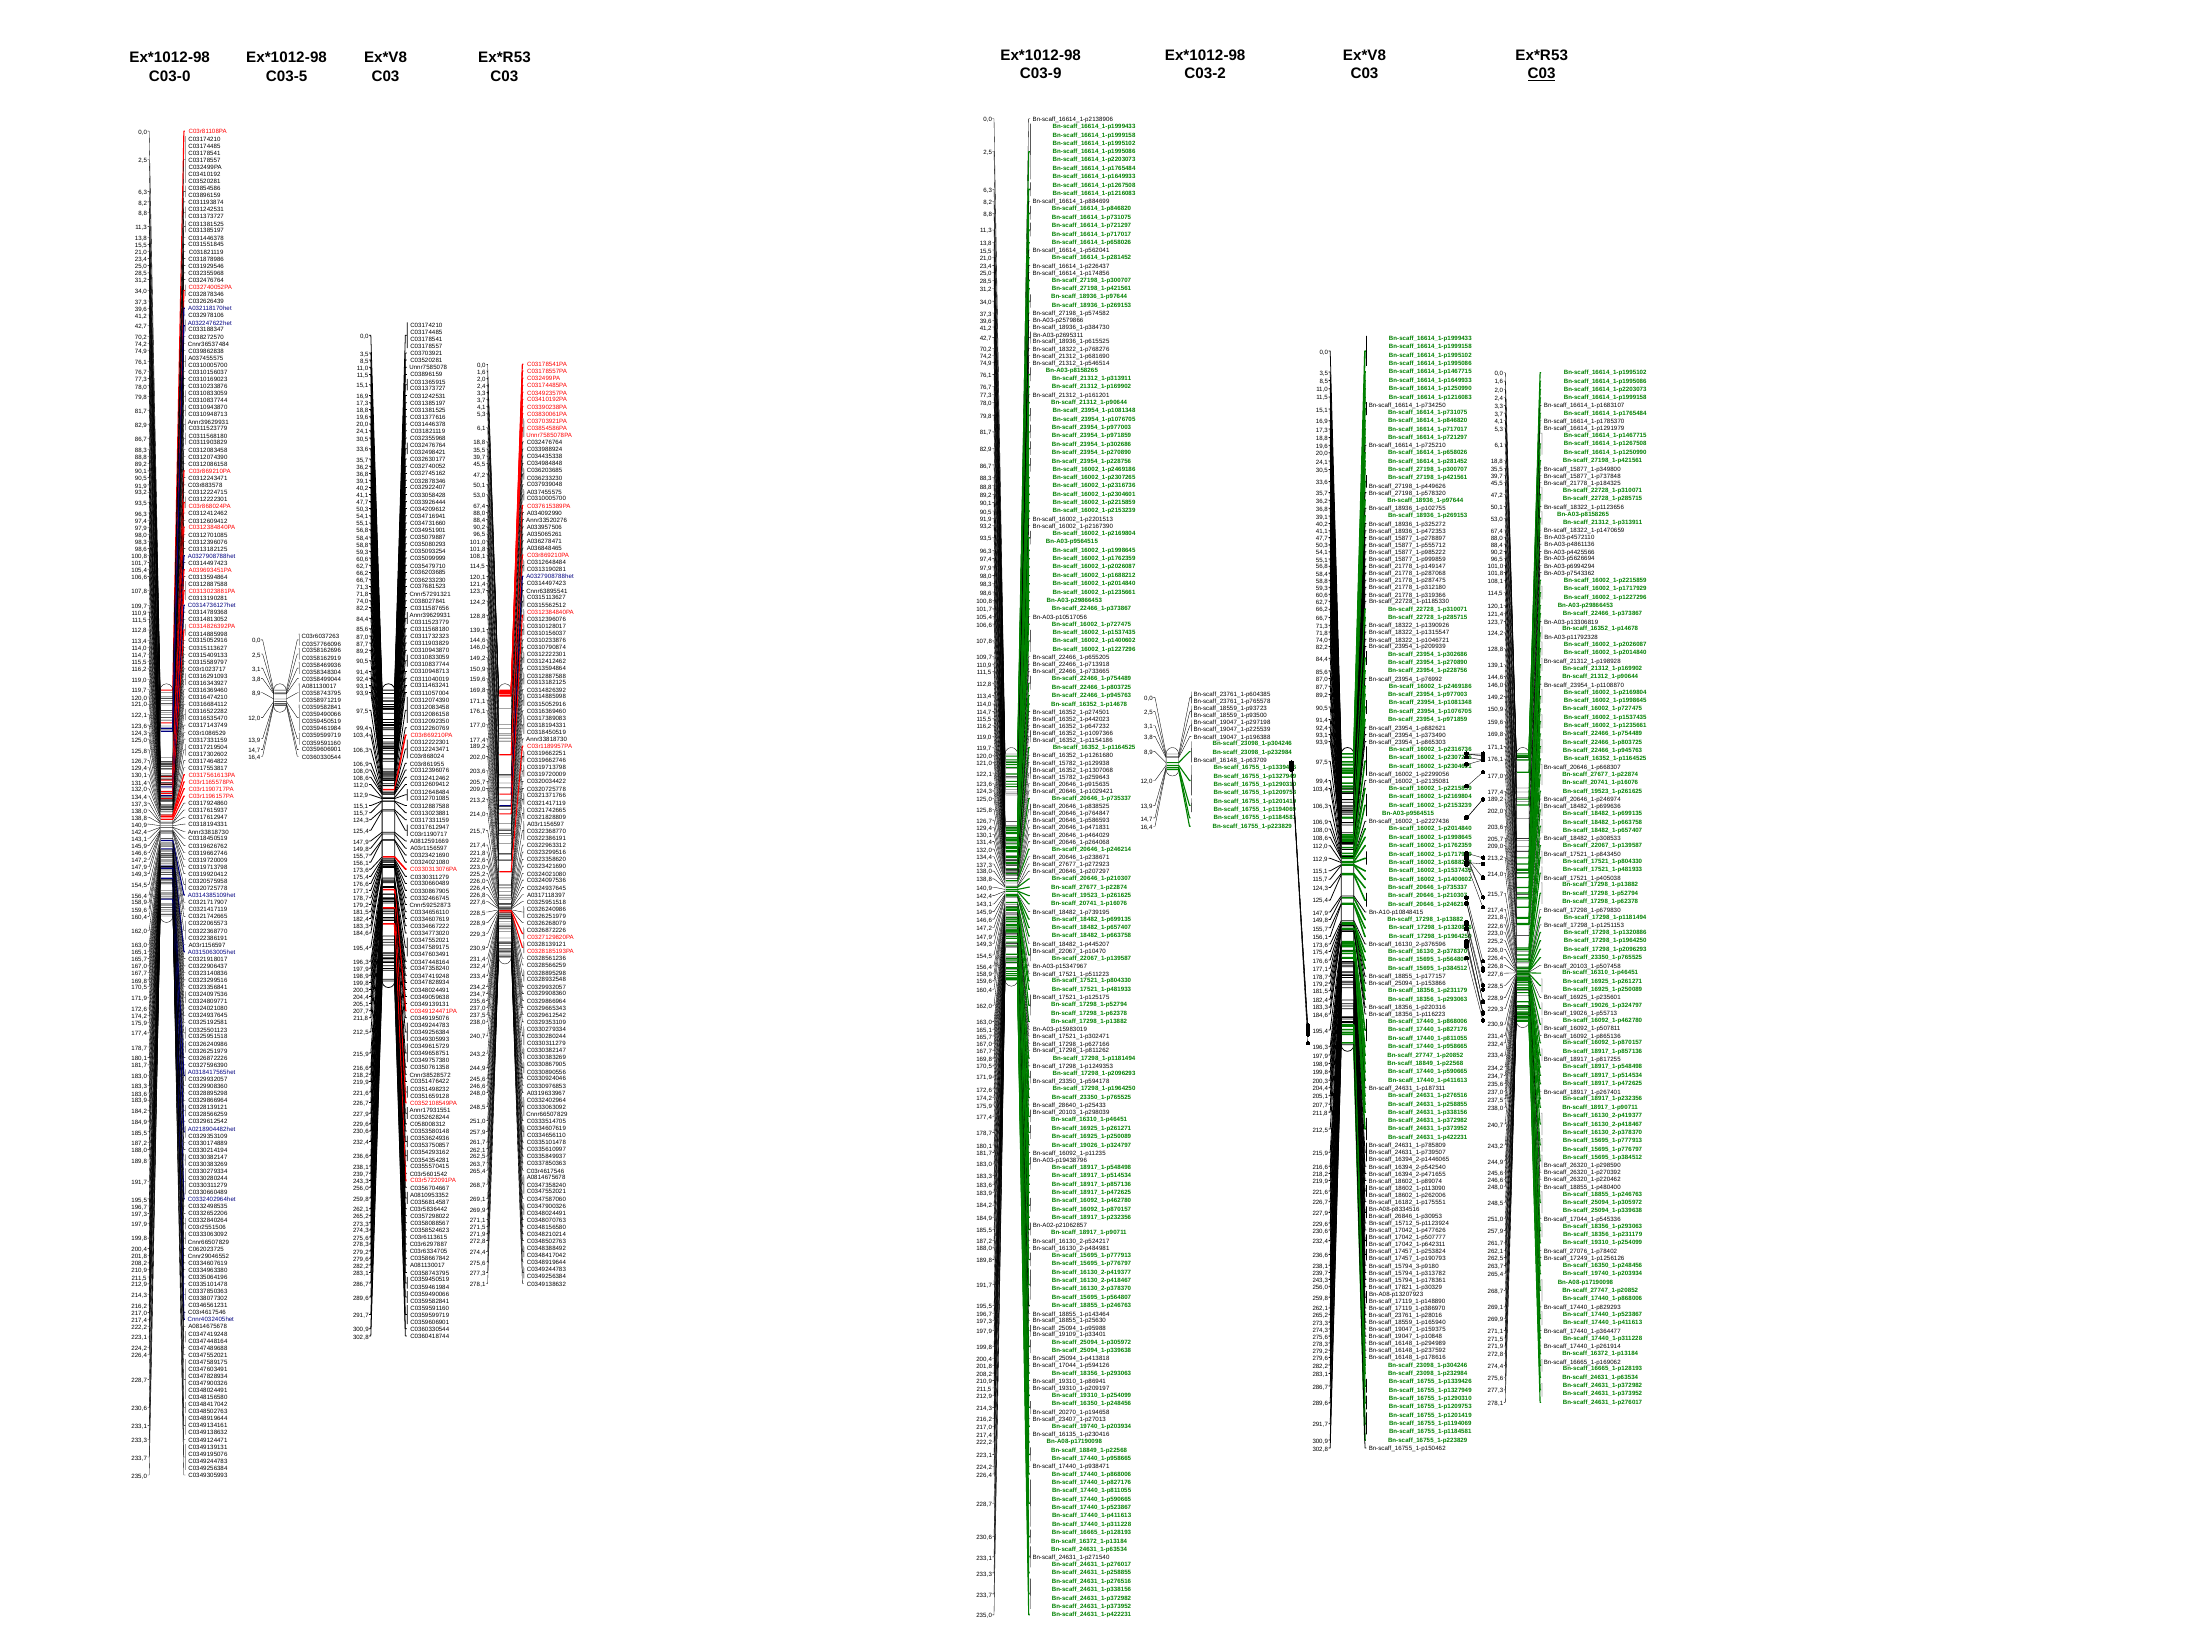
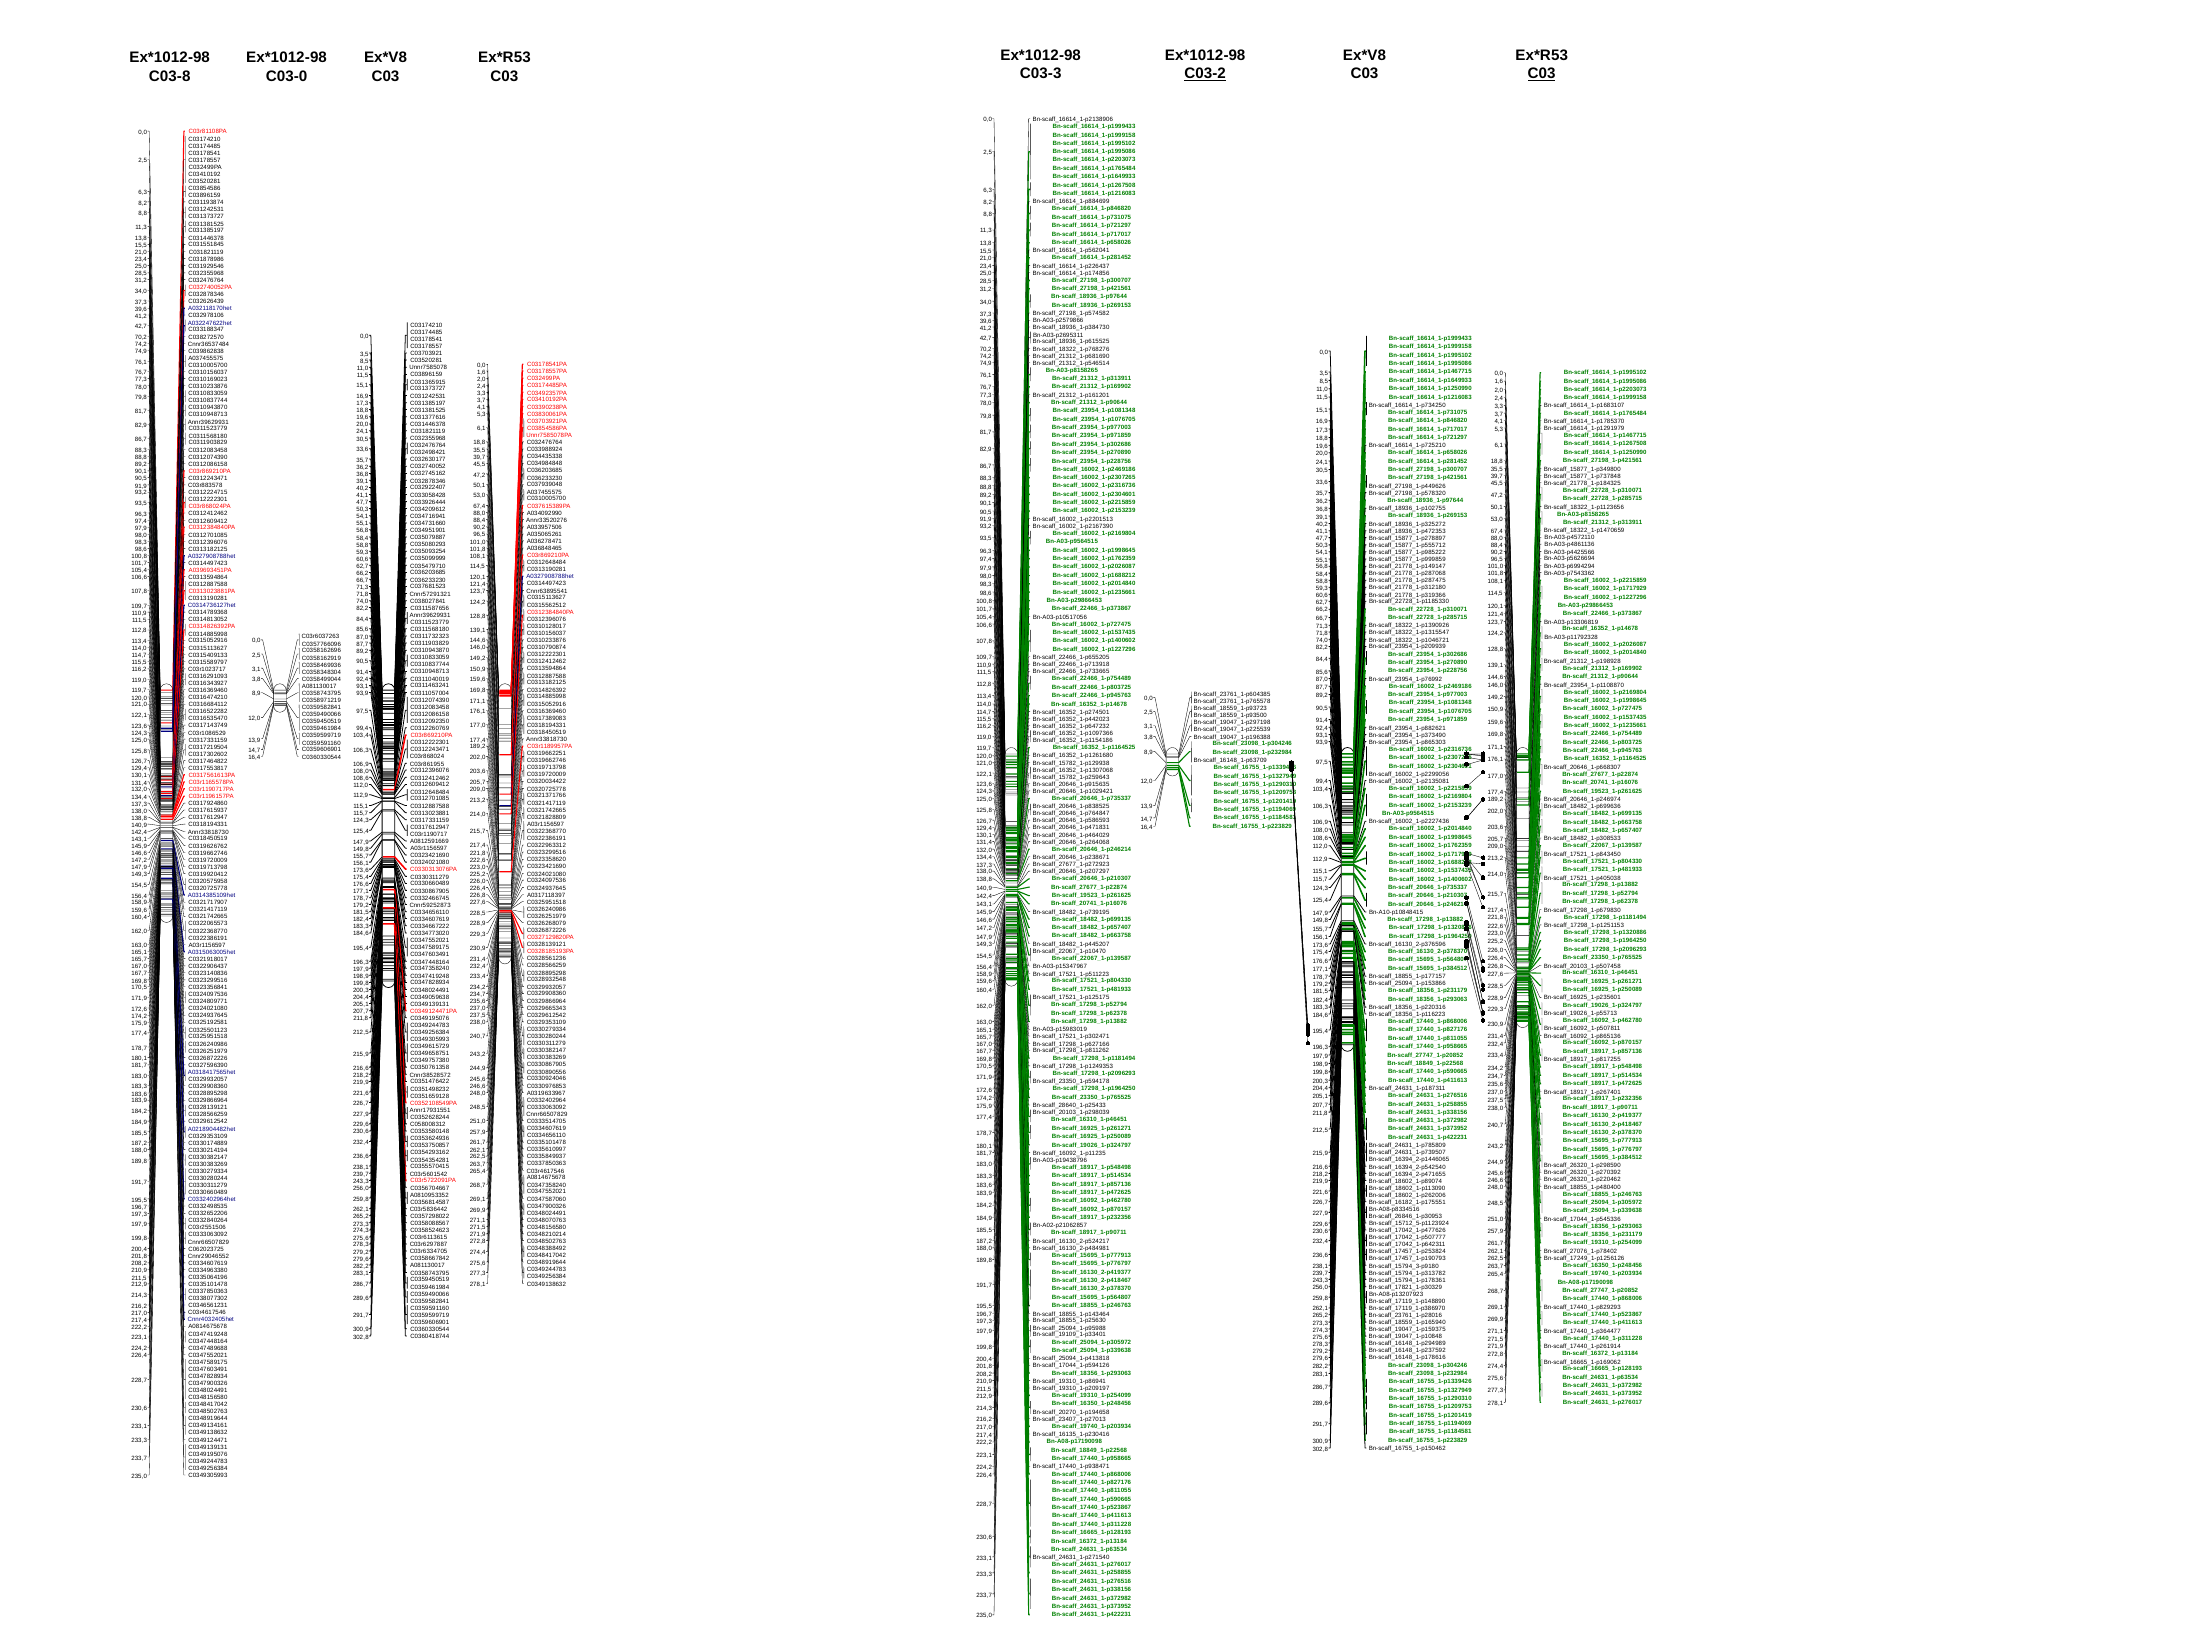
C03-9: C03-9 -> C03-3
C03-2 underline: none -> present
C03-0: C03-0 -> C03-8
C03-5: C03-5 -> C03-0
